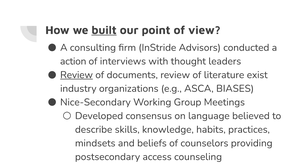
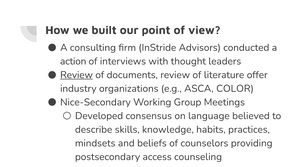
built underline: present -> none
exist: exist -> offer
BIASES: BIASES -> COLOR
